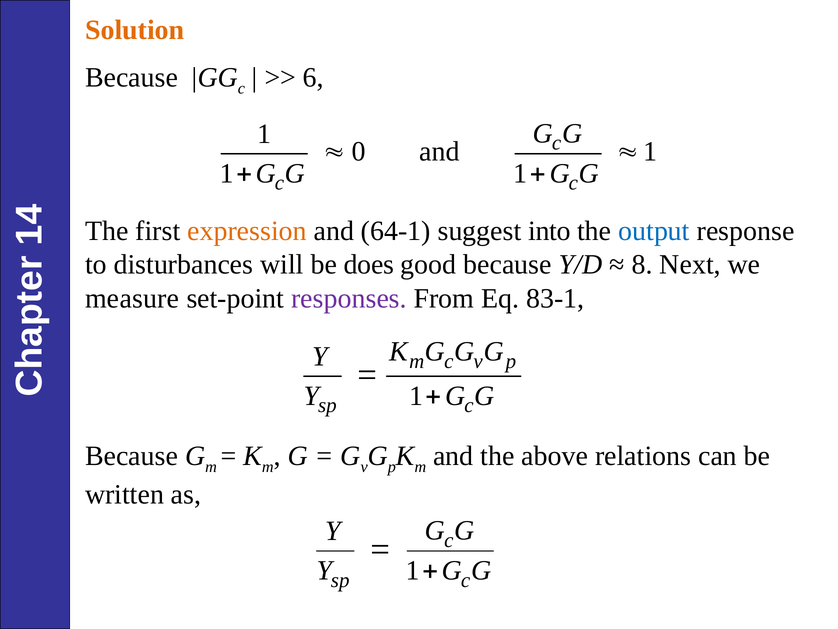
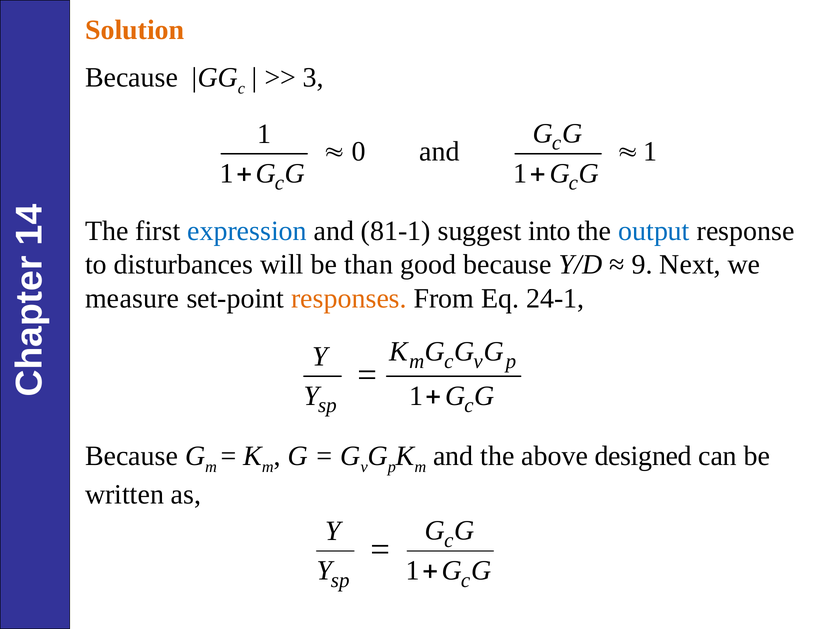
6: 6 -> 3
expression colour: orange -> blue
64-1: 64-1 -> 81-1
does: does -> than
8: 8 -> 9
responses colour: purple -> orange
83-1: 83-1 -> 24-1
relations: relations -> designed
